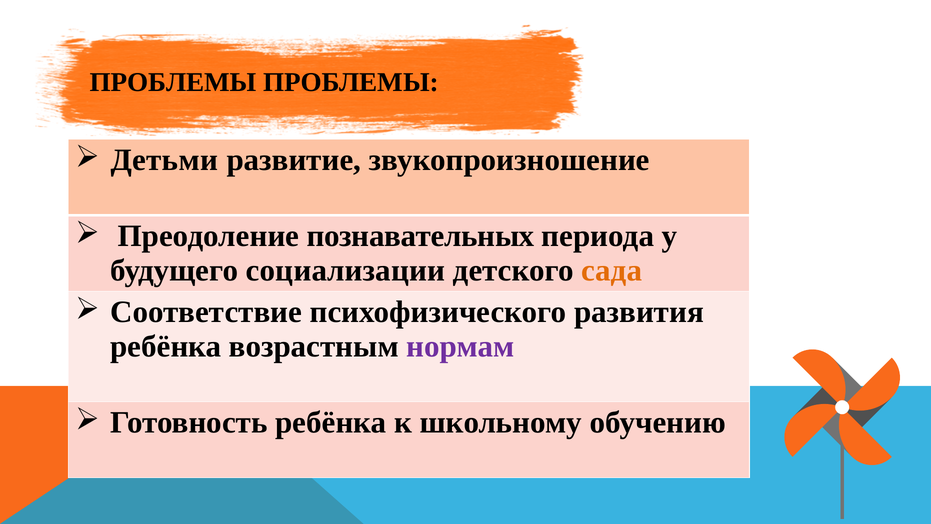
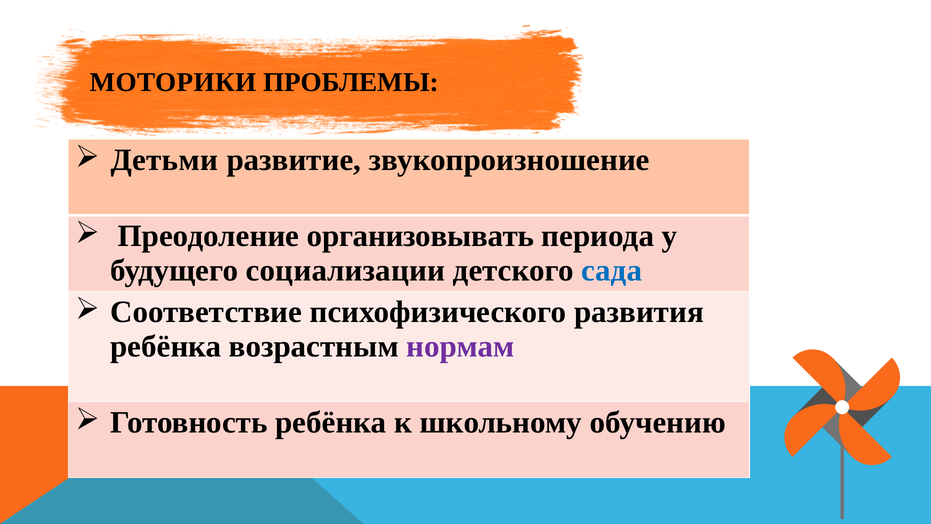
ПРОБЛЕМЫ at (173, 82): ПРОБЛЕМЫ -> МОТОРИКИ
познавательных: познавательных -> организовывать
сада colour: orange -> blue
